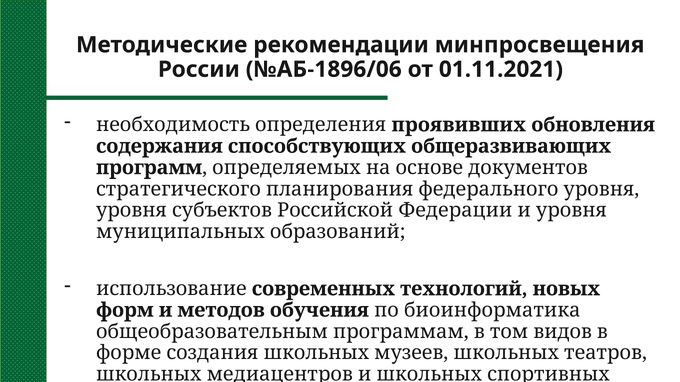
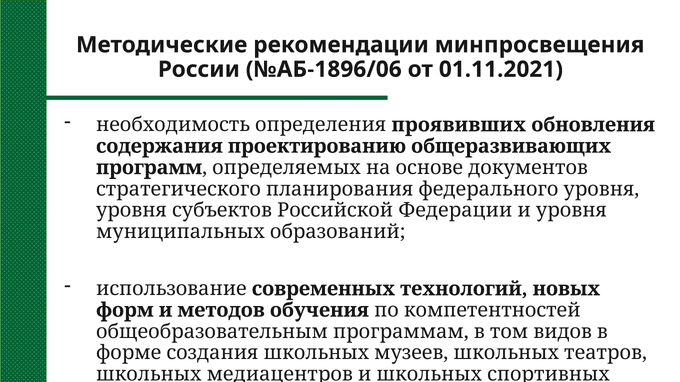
способствующих: способствующих -> проектированию
биоинформатика: биоинформатика -> компетентностей
